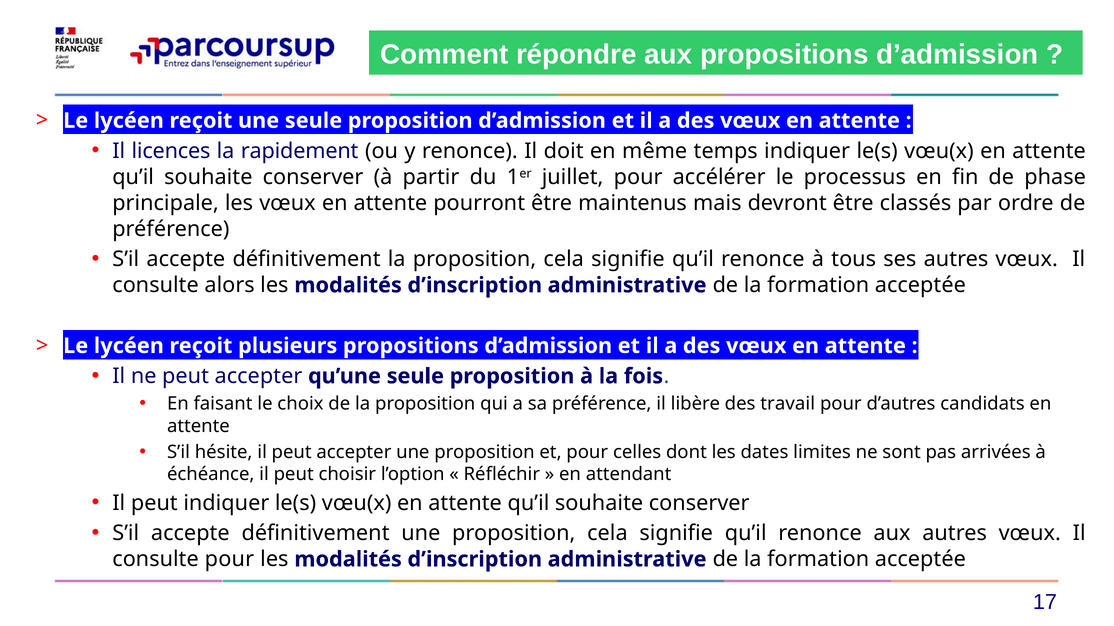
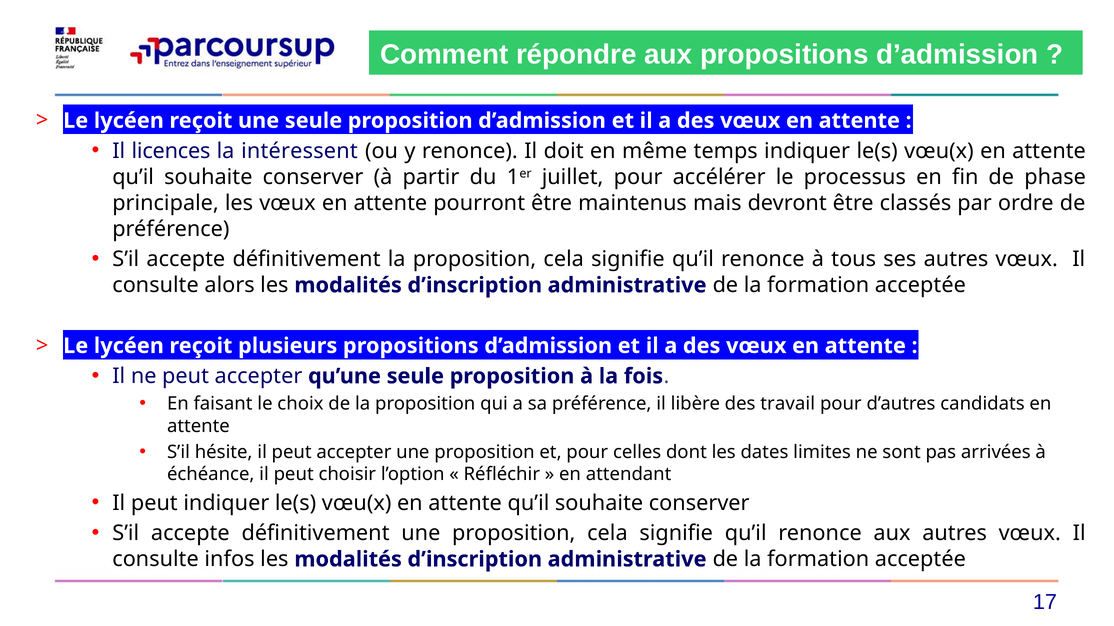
rapidement: rapidement -> intéressent
consulte pour: pour -> infos
